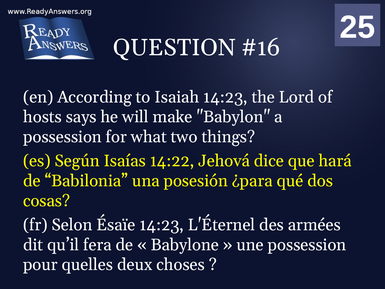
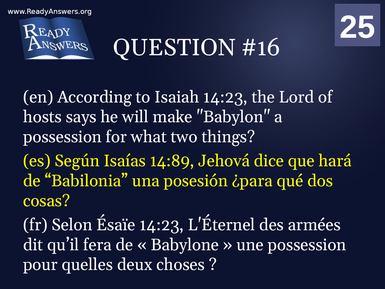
14:22: 14:22 -> 14:89
